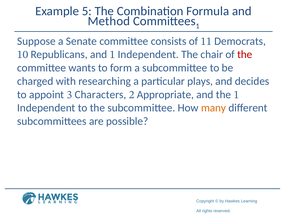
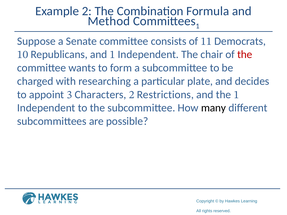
Example 5: 5 -> 2
plays: plays -> plate
Appropriate: Appropriate -> Restrictions
many colour: orange -> black
